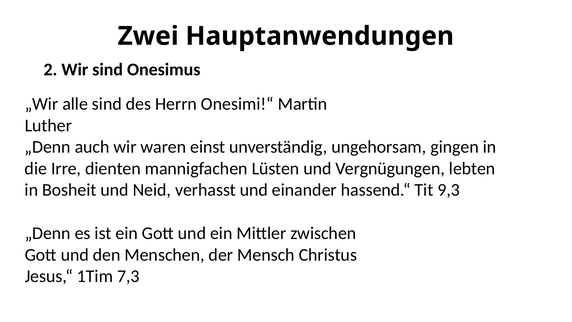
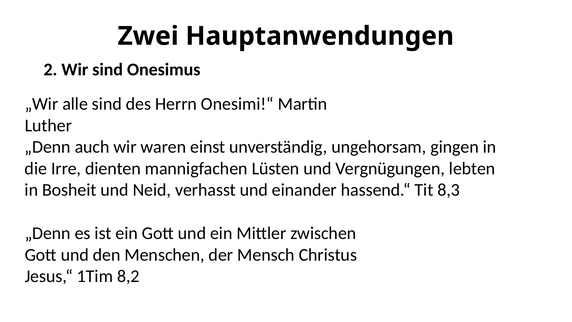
9,3: 9,3 -> 8,3
7,3: 7,3 -> 8,2
